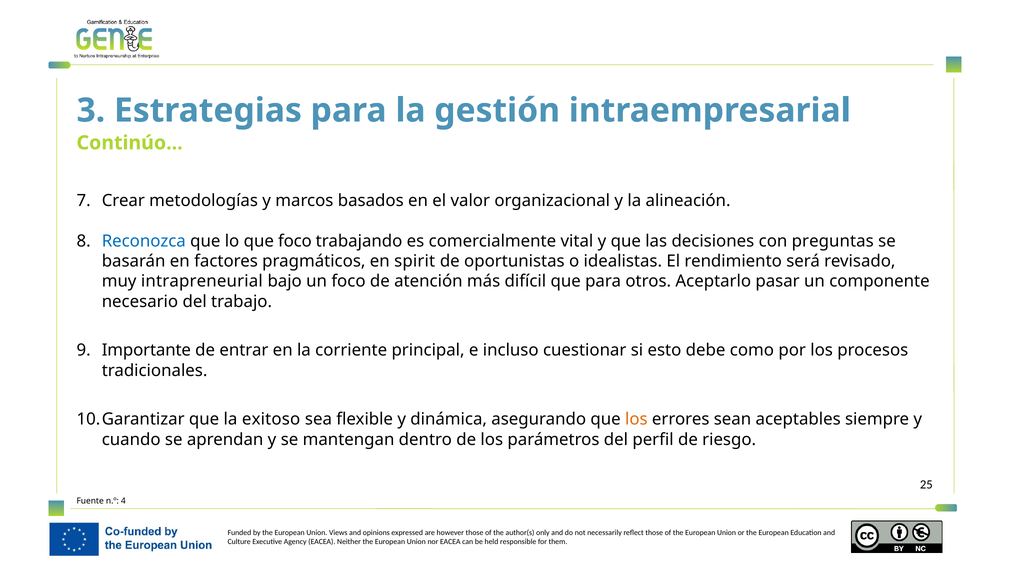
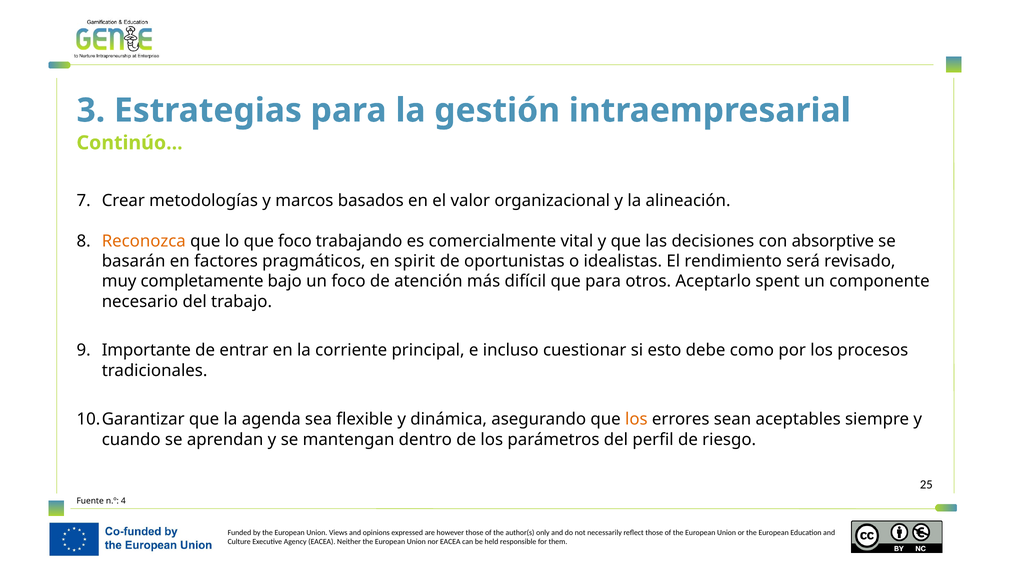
Reconozca colour: blue -> orange
preguntas: preguntas -> absorptive
intrapreneurial: intrapreneurial -> completamente
pasar: pasar -> spent
exitoso: exitoso -> agenda
